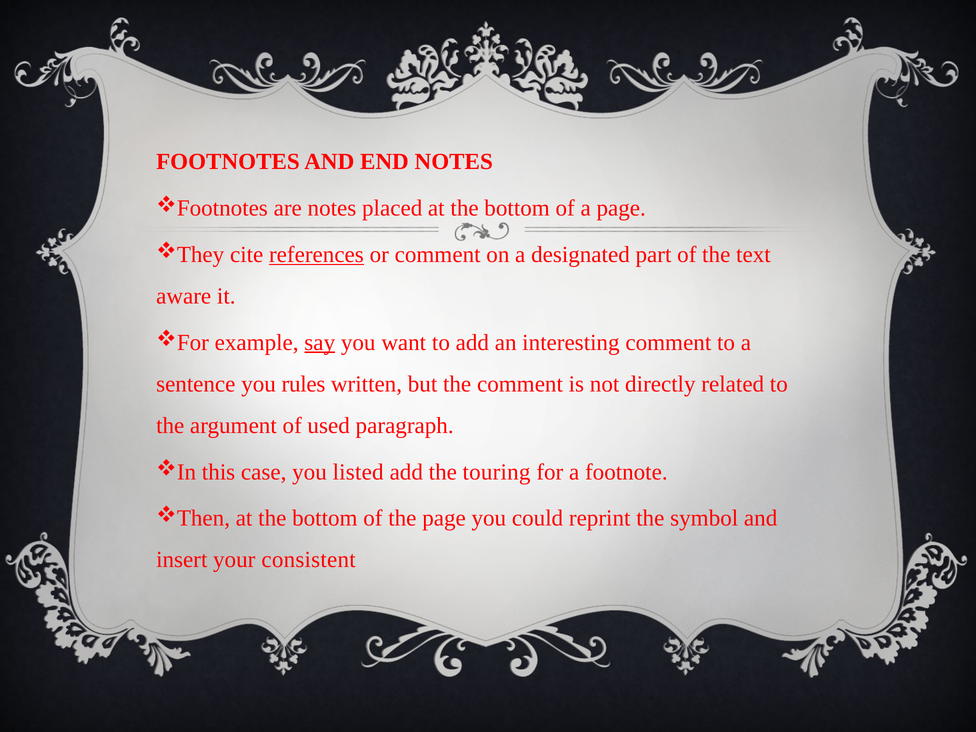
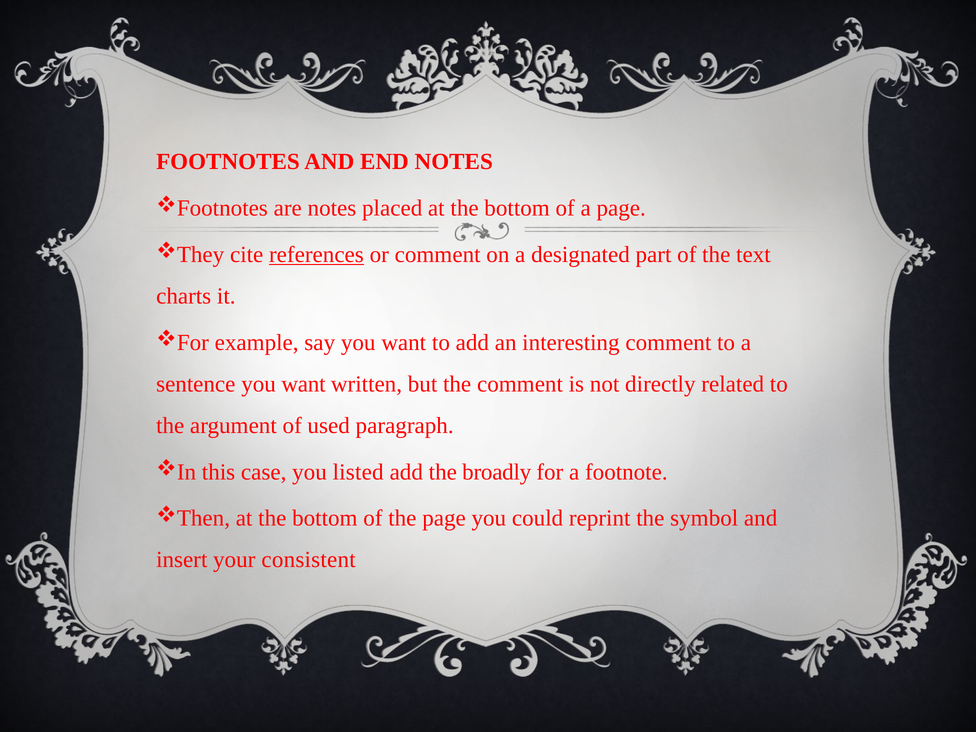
aware: aware -> charts
say underline: present -> none
sentence you rules: rules -> want
touring: touring -> broadly
